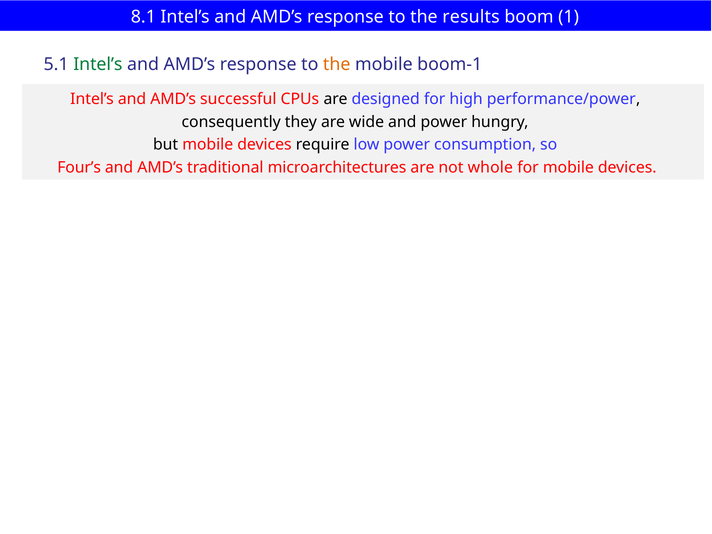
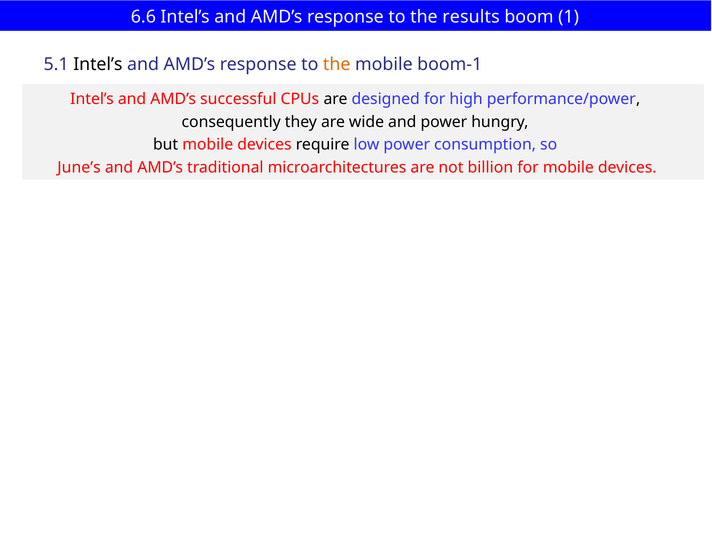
8.1: 8.1 -> 6.6
Intel’s at (98, 64) colour: green -> black
Four’s: Four’s -> June’s
whole: whole -> billion
